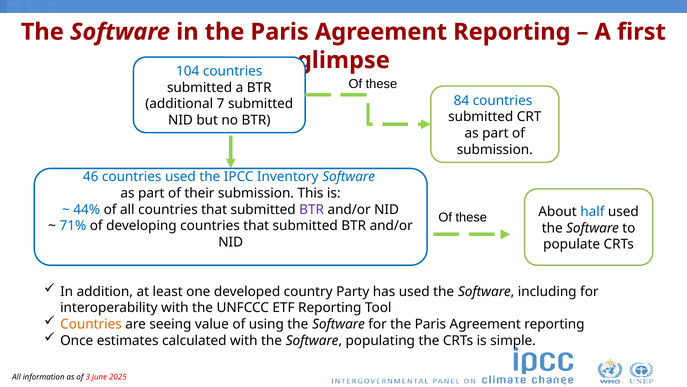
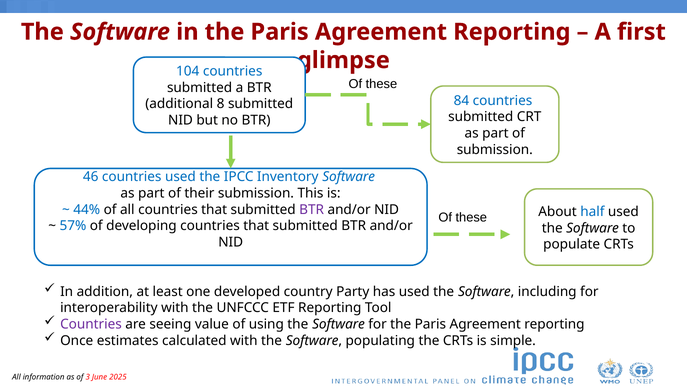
7: 7 -> 8
71%: 71% -> 57%
Countries at (91, 324) colour: orange -> purple
